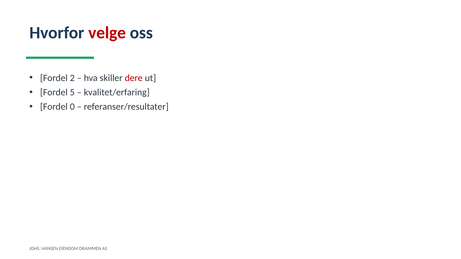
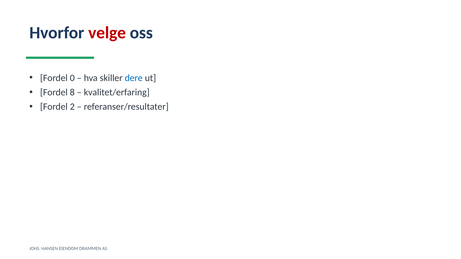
2: 2 -> 0
dere colour: red -> blue
5: 5 -> 8
0: 0 -> 2
